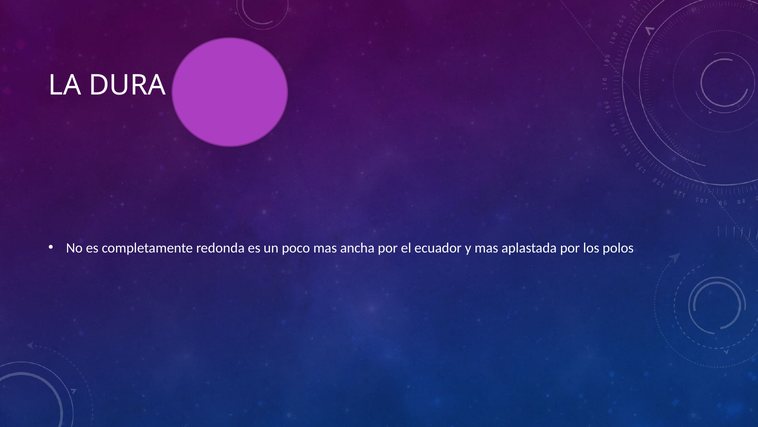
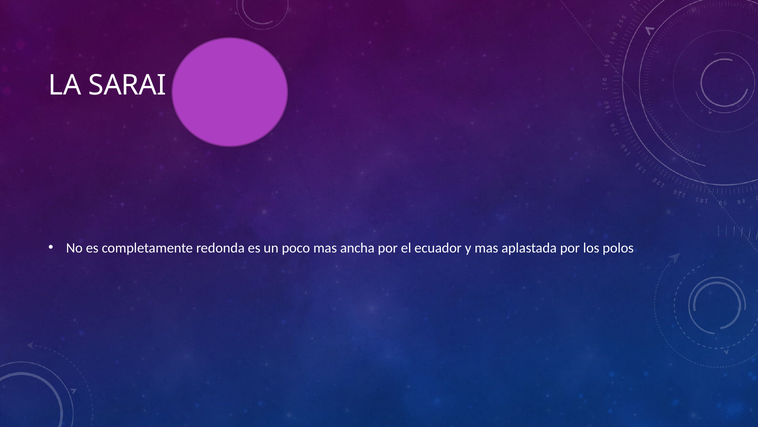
DURA: DURA -> SARAI
